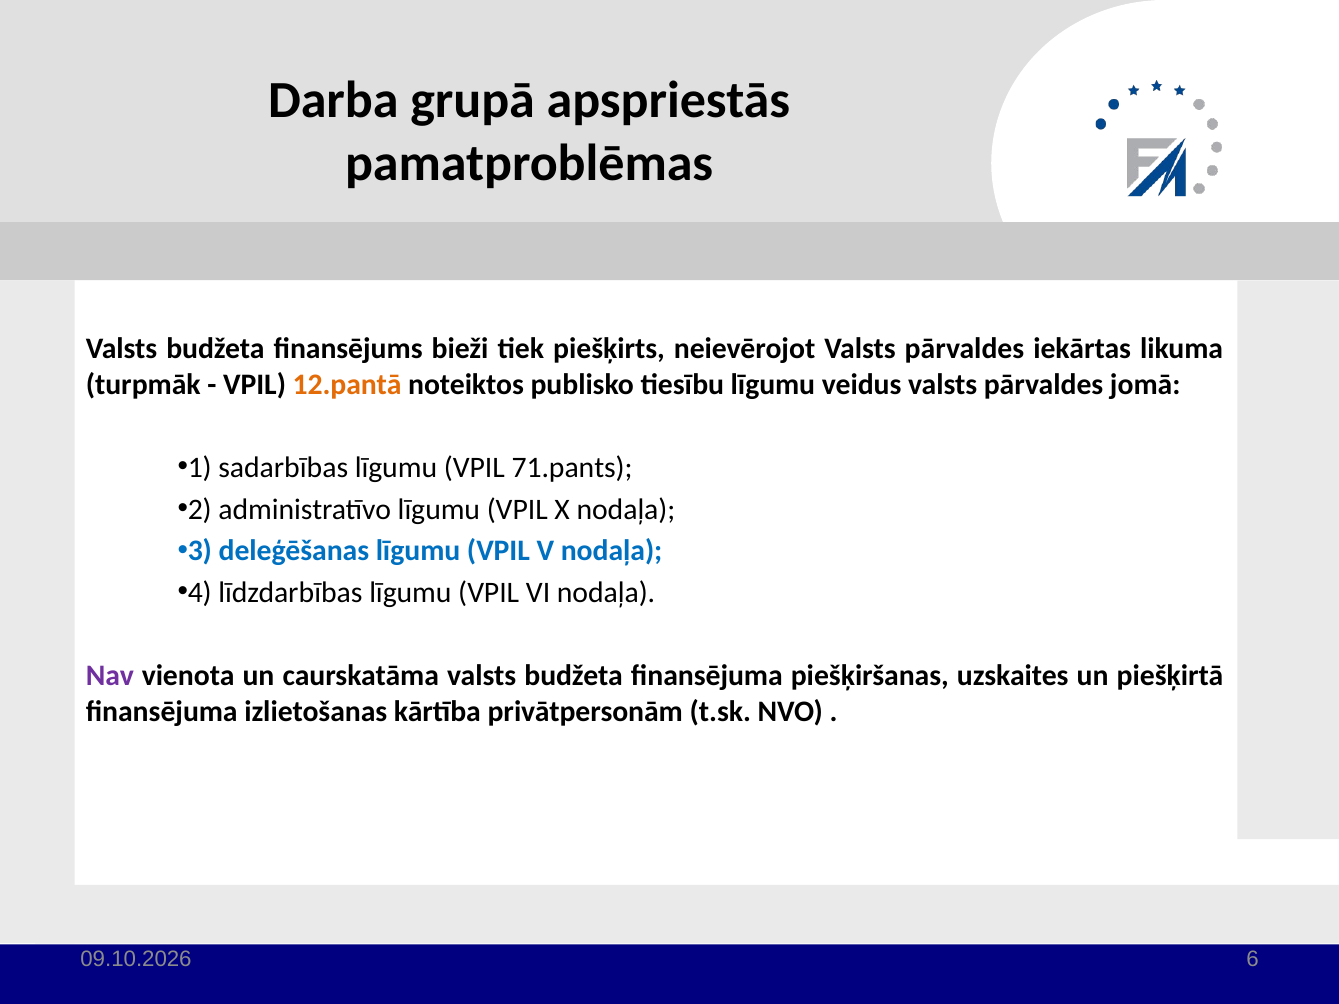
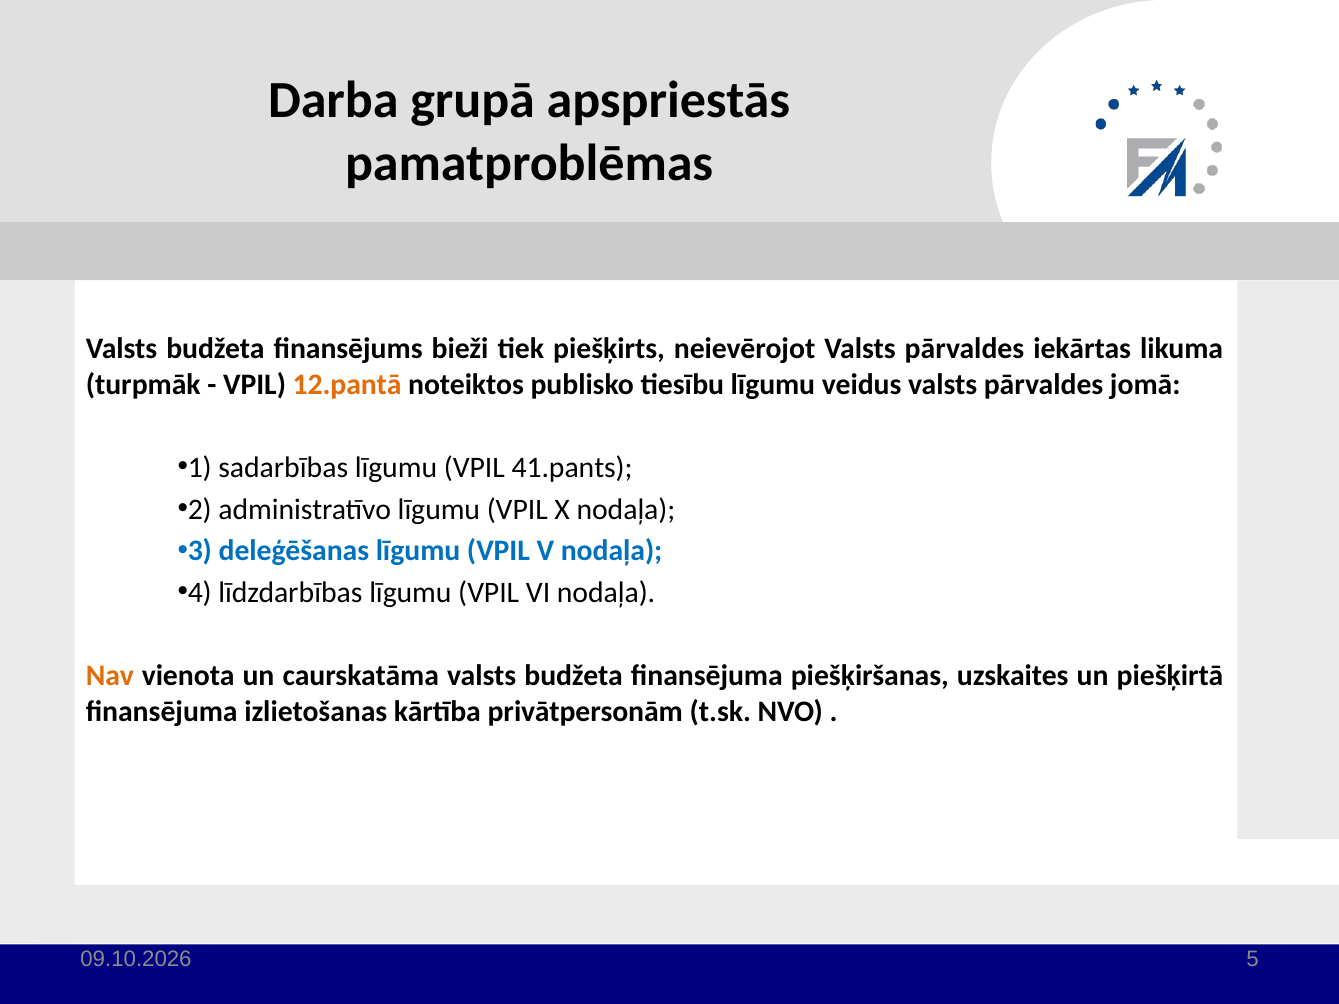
71.pants: 71.pants -> 41.pants
Nav colour: purple -> orange
6: 6 -> 5
